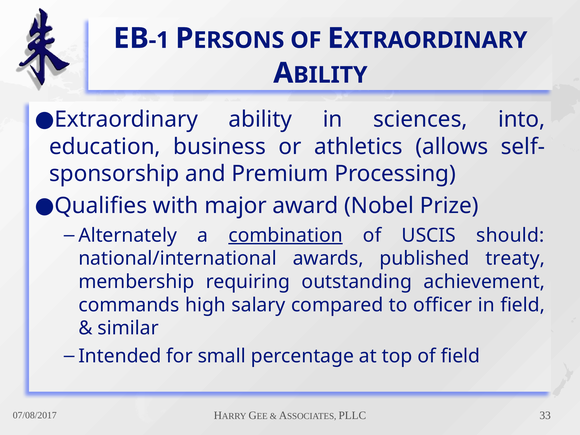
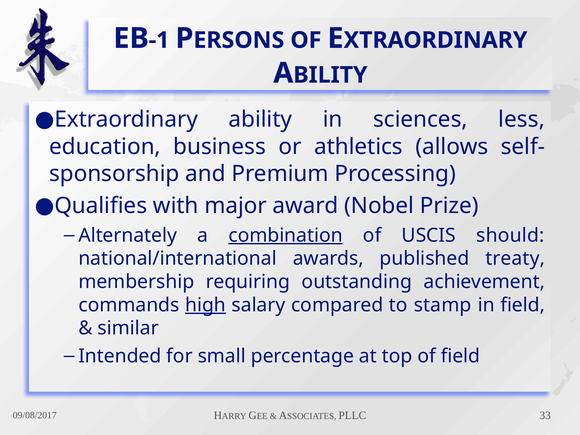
into: into -> less
high underline: none -> present
officer: officer -> stamp
07/08/2017: 07/08/2017 -> 09/08/2017
